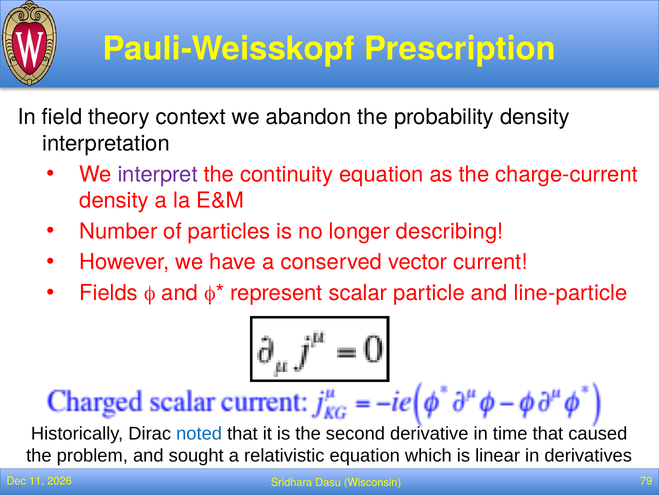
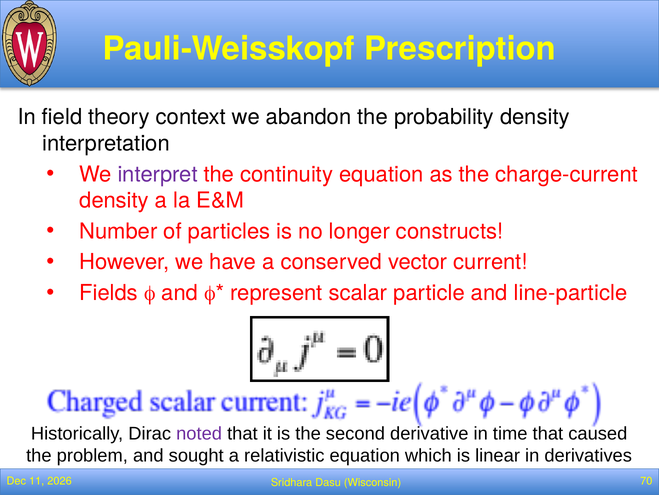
describing: describing -> constructs
noted colour: blue -> purple
79: 79 -> 70
